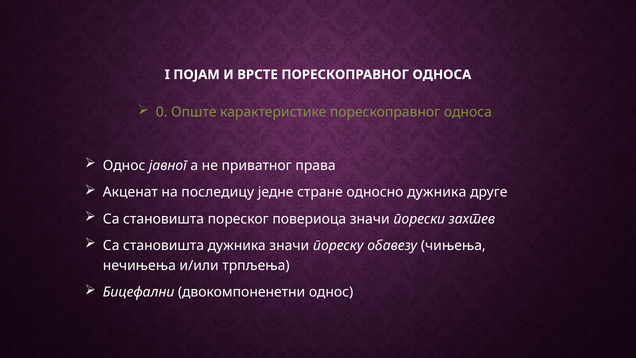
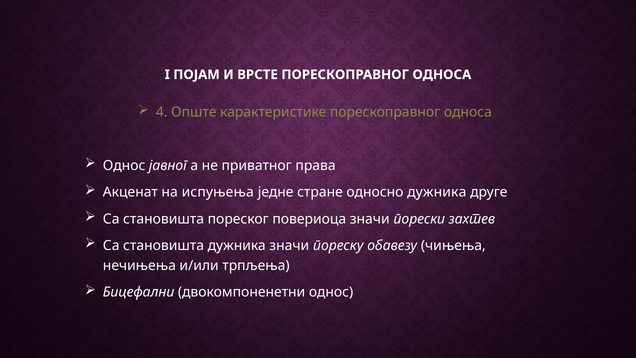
0: 0 -> 4
последицу: последицу -> испуњења
